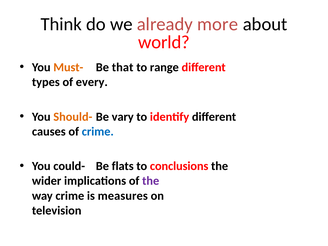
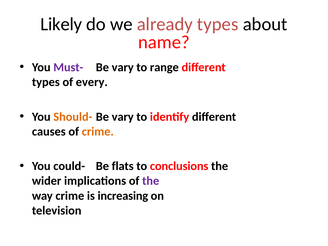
Think: Think -> Likely
already more: more -> types
world: world -> name
Must- colour: orange -> purple
that at (123, 67): that -> vary
crime at (98, 131) colour: blue -> orange
measures: measures -> increasing
